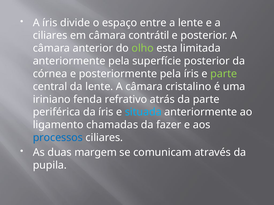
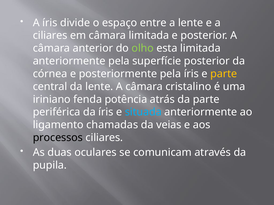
câmara contrátil: contrátil -> limitada
parte at (224, 74) colour: light green -> yellow
refrativo: refrativo -> potência
fazer: fazer -> veias
processos colour: blue -> black
margem: margem -> oculares
